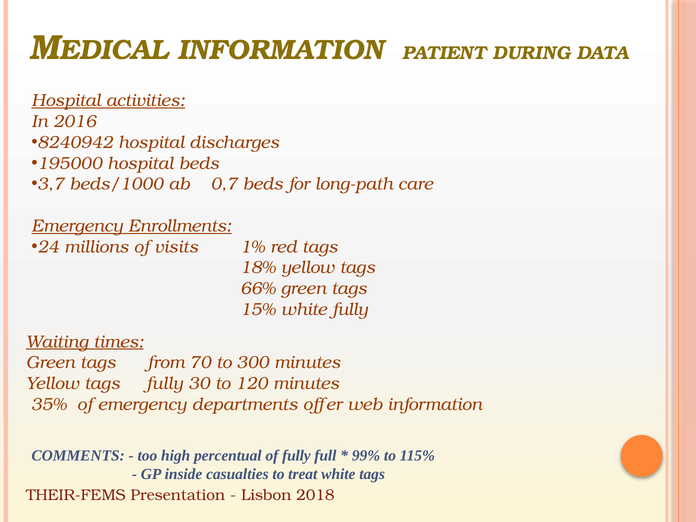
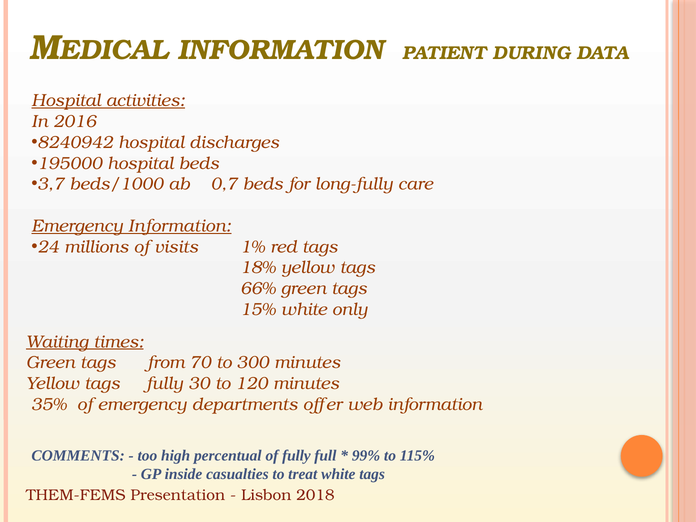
long-path: long-path -> long-fully
Emergency Enrollments: Enrollments -> Information
white fully: fully -> only
THEIR-FEMS: THEIR-FEMS -> THEM-FEMS
